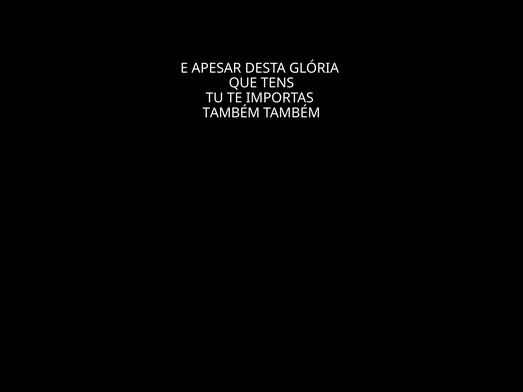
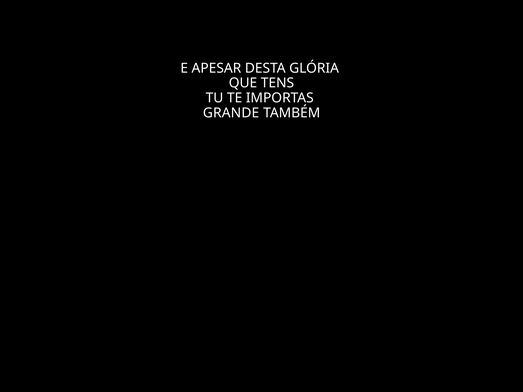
TAMBÉM at (231, 113): TAMBÉM -> GRANDE
